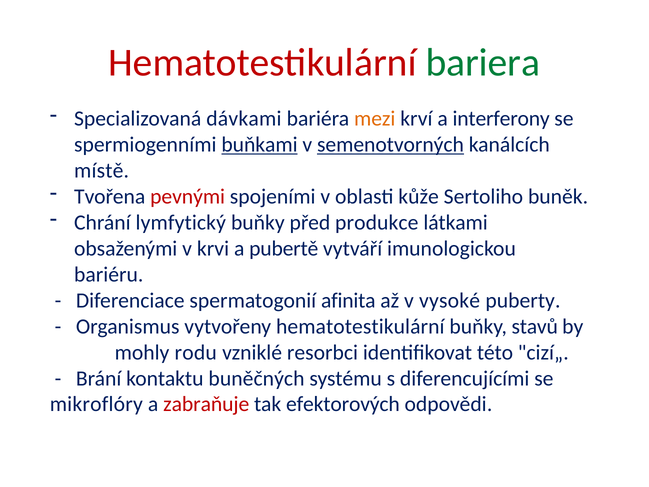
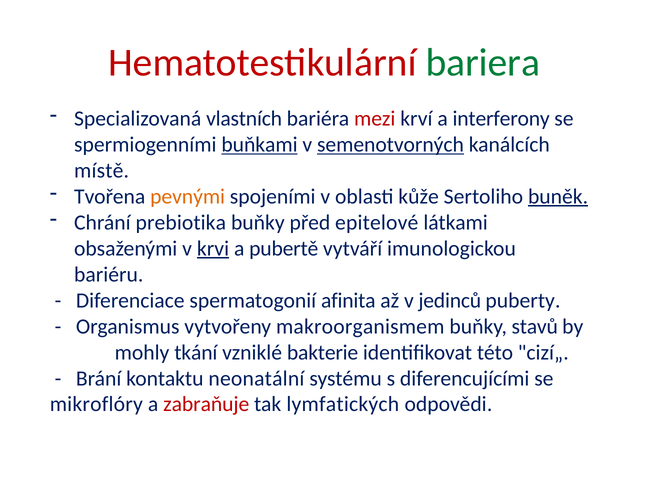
dávkami: dávkami -> vlastních
mezi colour: orange -> red
pevnými colour: red -> orange
buněk underline: none -> present
lymfytický: lymfytický -> prebiotika
produkce: produkce -> epitelové
krvi underline: none -> present
vysoké: vysoké -> jedinců
vytvořeny hematotestikulární: hematotestikulární -> makroorganismem
rodu: rodu -> tkání
resorbci: resorbci -> bakterie
buněčných: buněčných -> neonatální
efektorových: efektorových -> lymfatických
